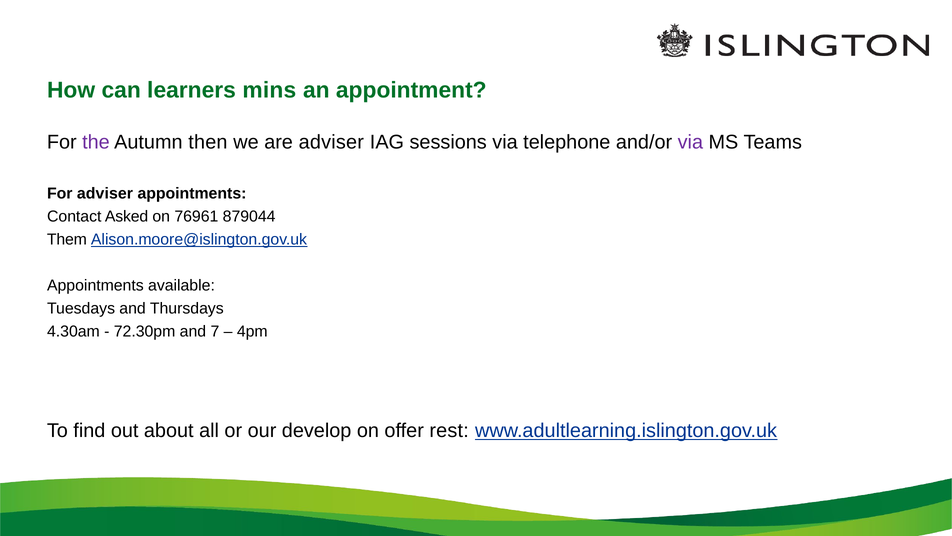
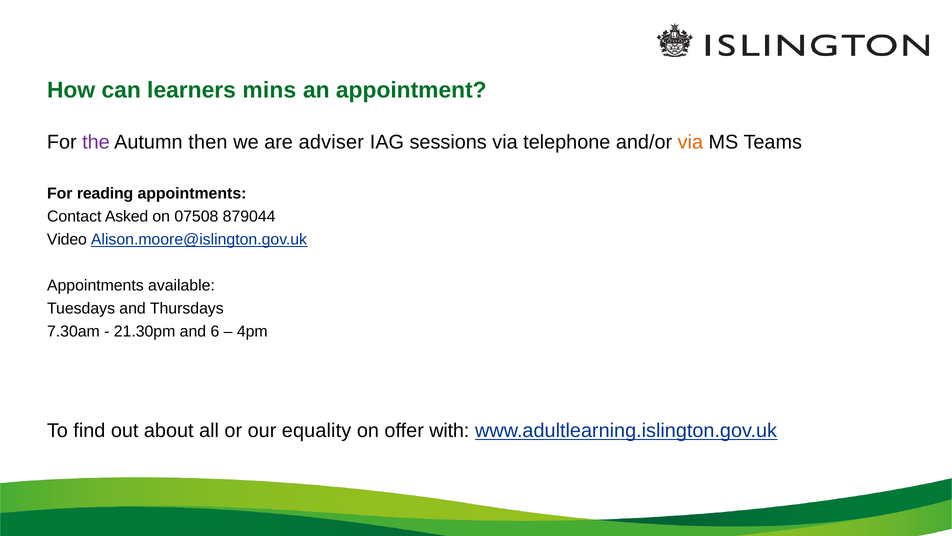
via at (690, 142) colour: purple -> orange
For adviser: adviser -> reading
76961: 76961 -> 07508
Them: Them -> Video
4.30am: 4.30am -> 7.30am
72.30pm: 72.30pm -> 21.30pm
7: 7 -> 6
develop: develop -> equality
rest: rest -> with
